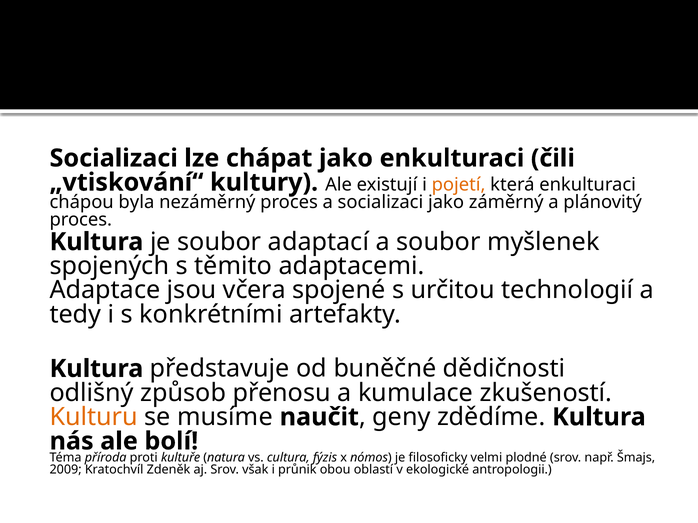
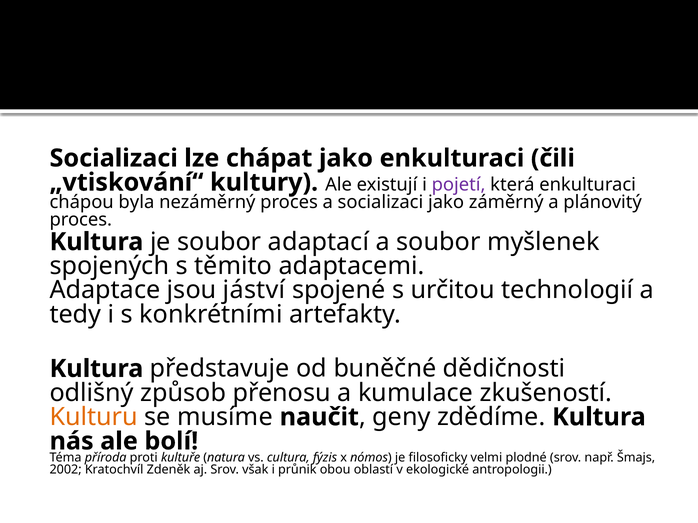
pojetí colour: orange -> purple
včera: včera -> jáství
2009: 2009 -> 2002
